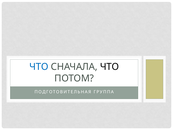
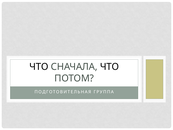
ЧТО at (39, 67) colour: blue -> black
